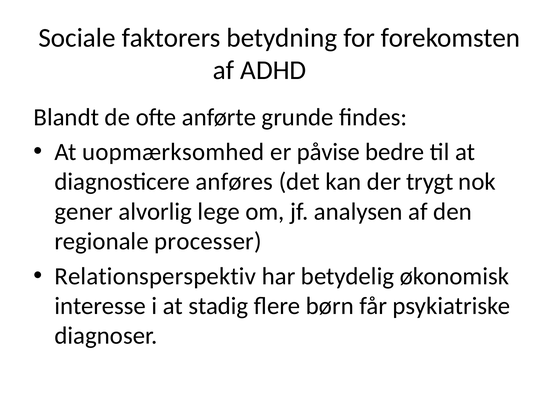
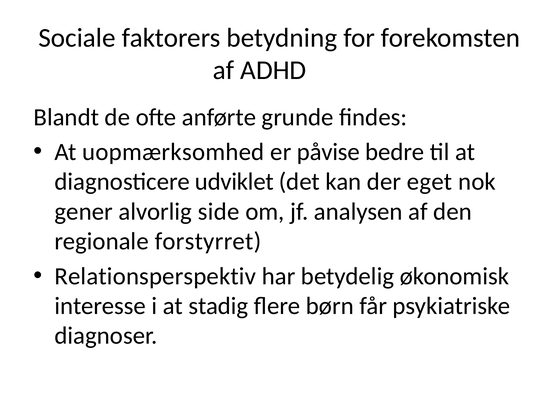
anføres: anføres -> udviklet
trygt: trygt -> eget
lege: lege -> side
processer: processer -> forstyrret
